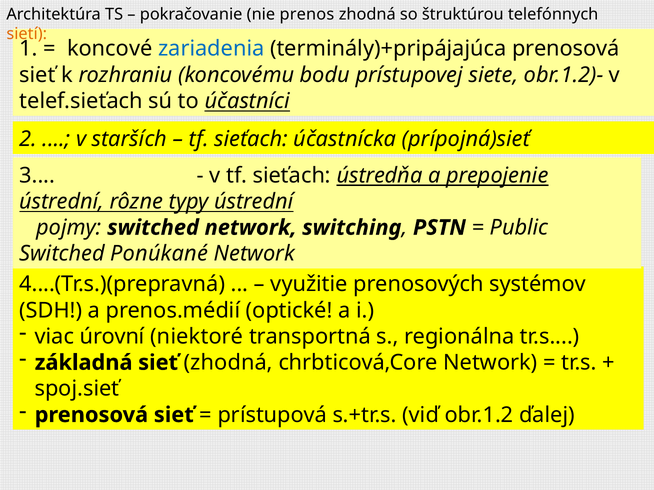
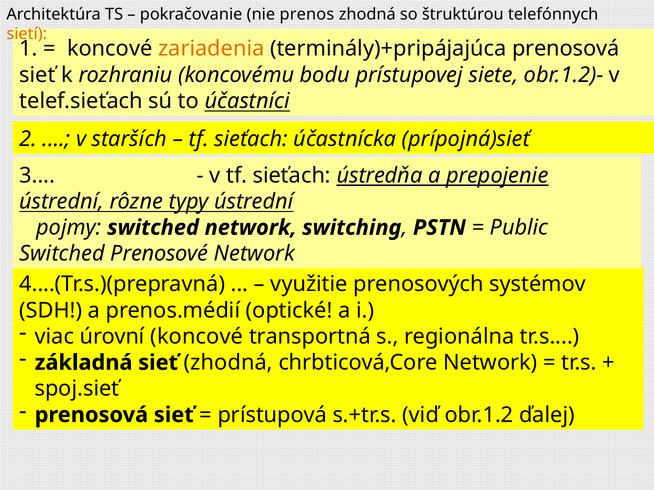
zariadenia colour: blue -> orange
Ponúkané: Ponúkané -> Prenosové
úrovní niektoré: niektoré -> koncové
